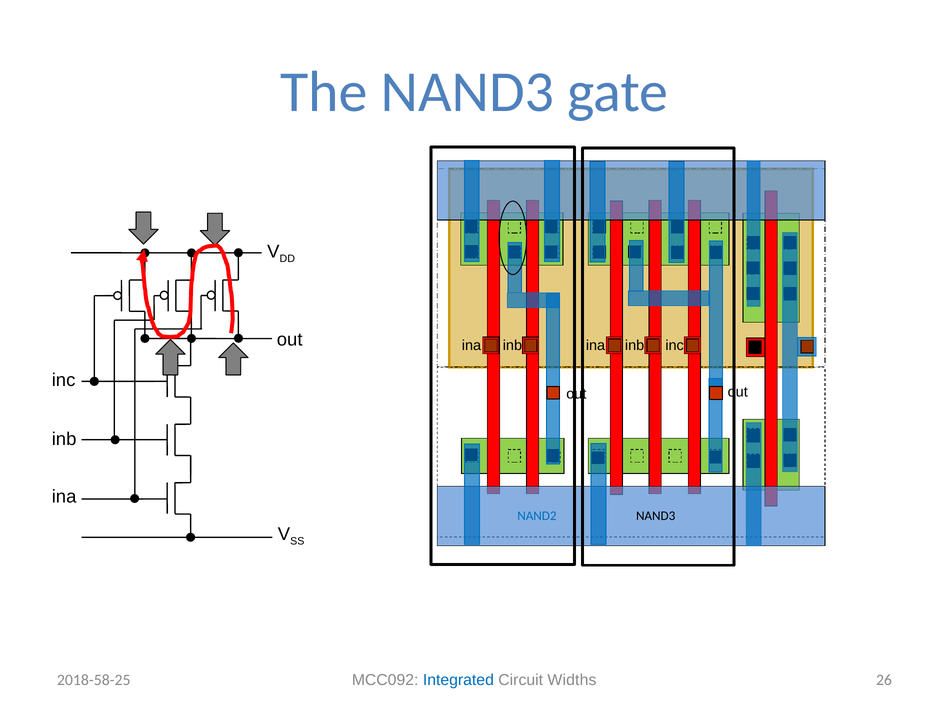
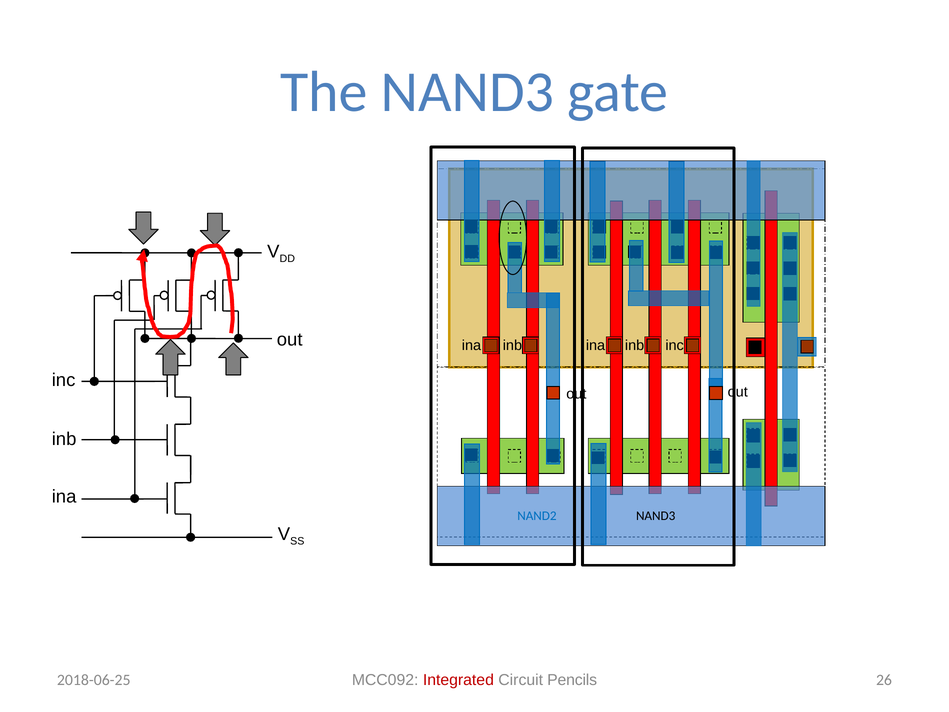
Integrated colour: blue -> red
Widths: Widths -> Pencils
2018-58-25: 2018-58-25 -> 2018-06-25
